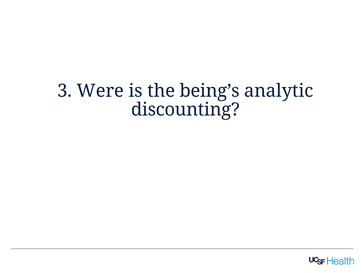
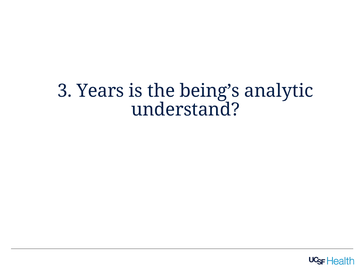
Were: Were -> Years
discounting: discounting -> understand
